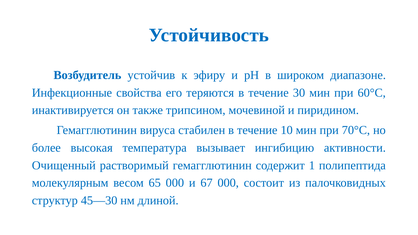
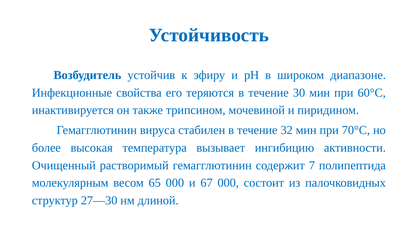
10: 10 -> 32
1: 1 -> 7
45—30: 45—30 -> 27—30
